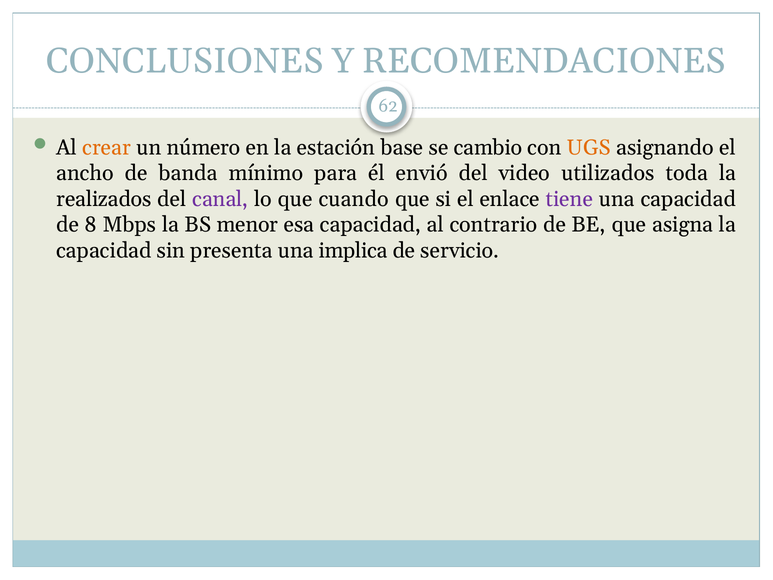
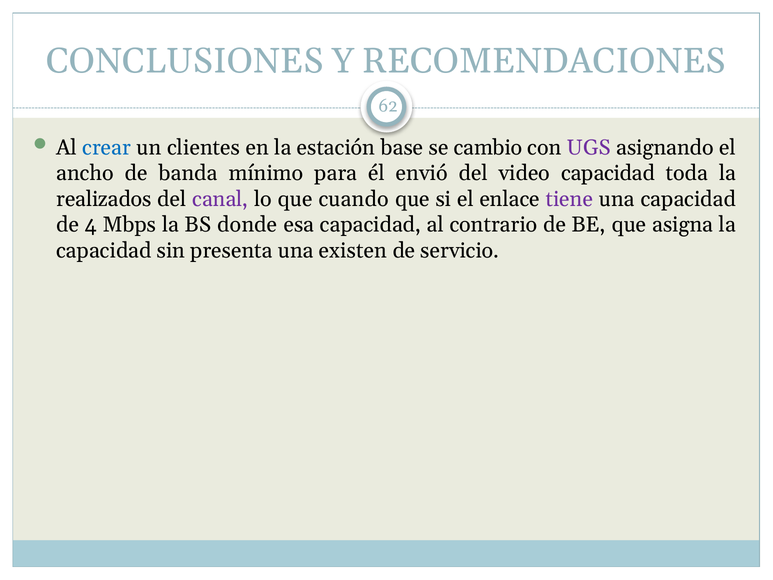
crear colour: orange -> blue
número: número -> clientes
UGS colour: orange -> purple
video utilizados: utilizados -> capacidad
8: 8 -> 4
menor: menor -> donde
implica: implica -> existen
